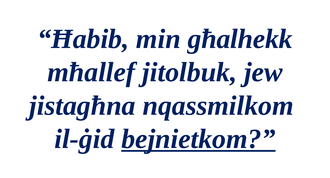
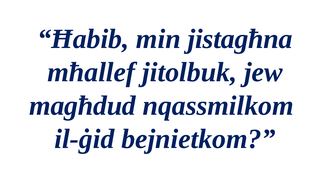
għalhekk: għalhekk -> jistagħna
jistagħna: jistagħna -> magħdud
bejnietkom underline: present -> none
